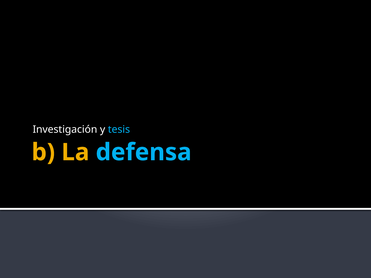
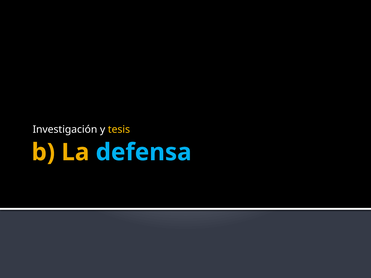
tesis colour: light blue -> yellow
